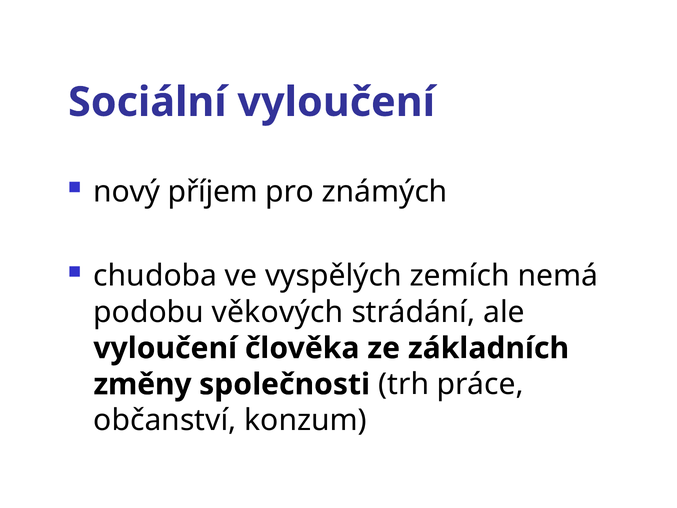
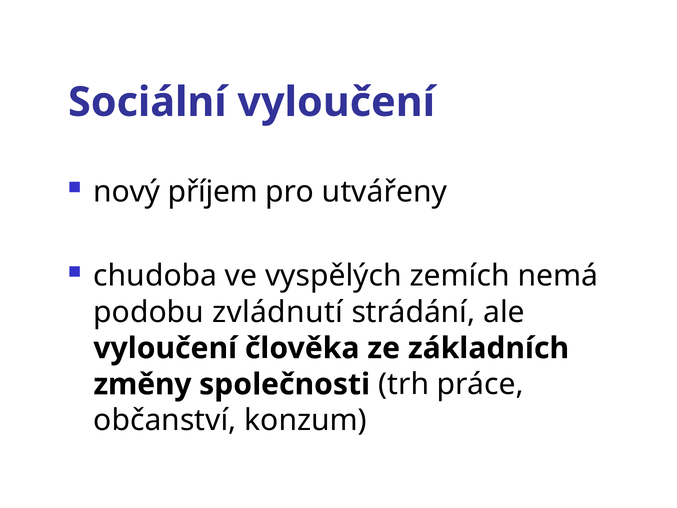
známých: známých -> utvářeny
věkových: věkových -> zvládnutí
